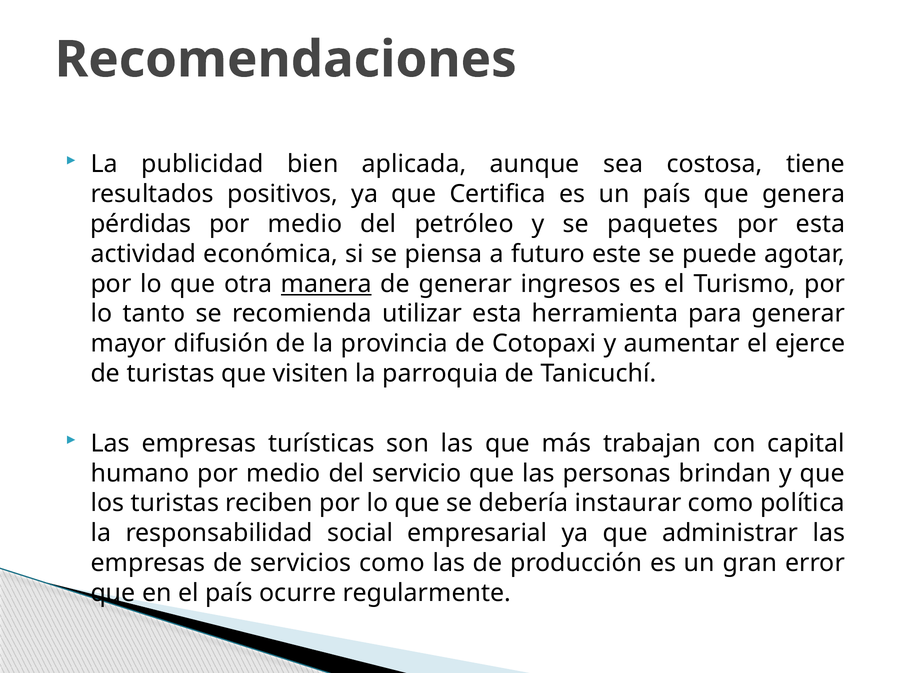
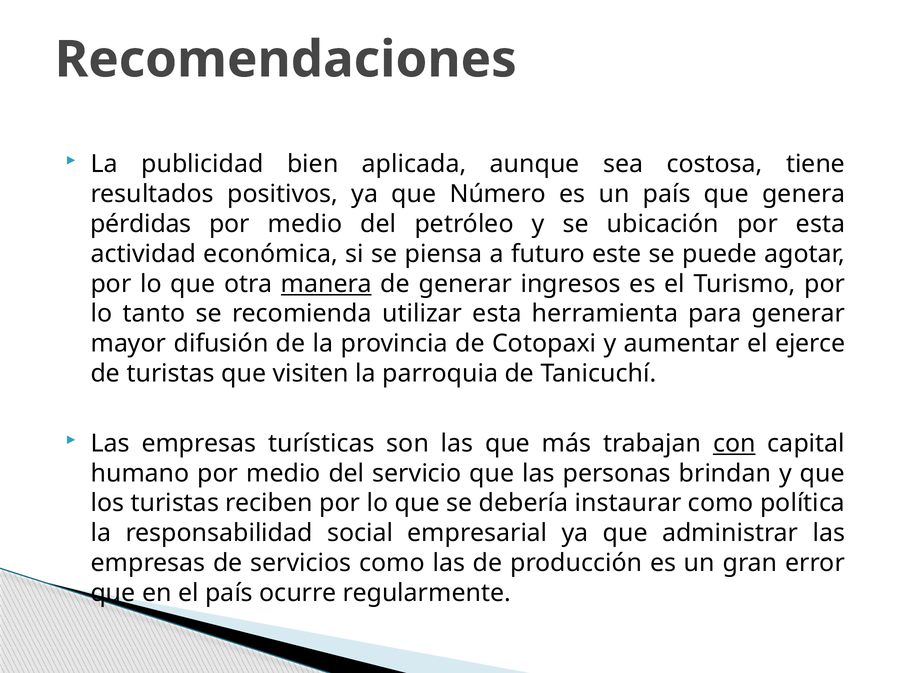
Certifica: Certifica -> Número
paquetes: paquetes -> ubicación
con underline: none -> present
